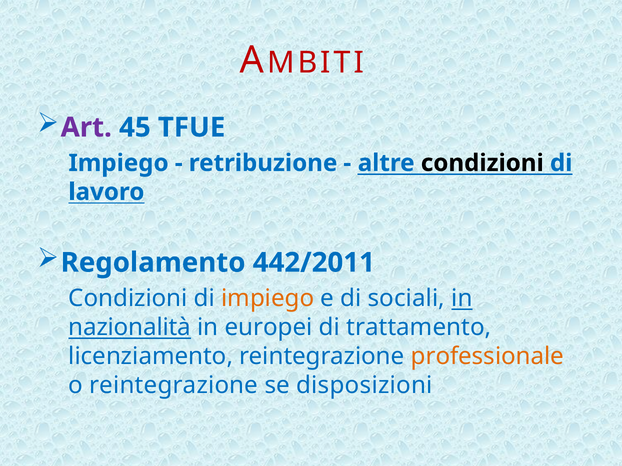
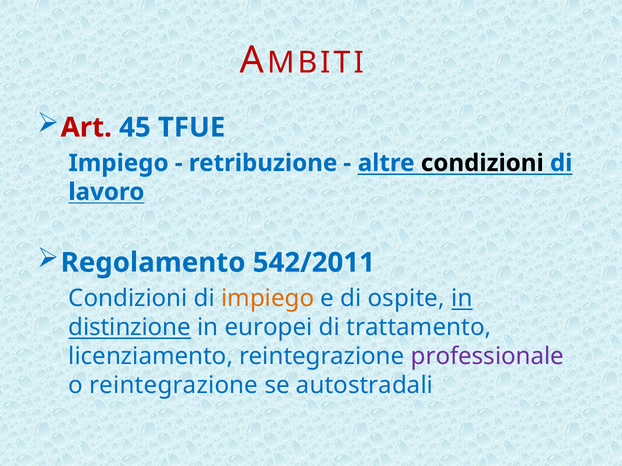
Art colour: purple -> red
442/2011: 442/2011 -> 542/2011
sociali: sociali -> ospite
nazionalità: nazionalità -> distinzione
professionale colour: orange -> purple
disposizioni: disposizioni -> autostradali
